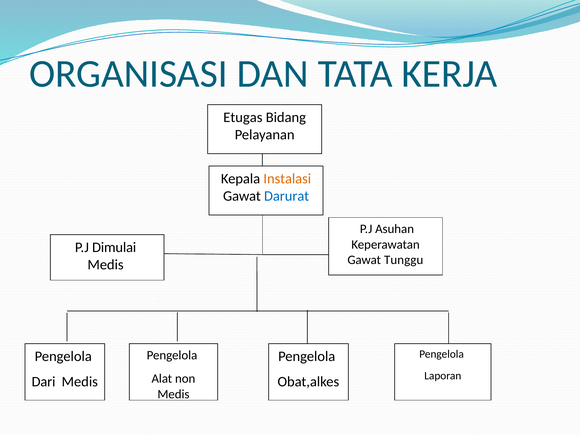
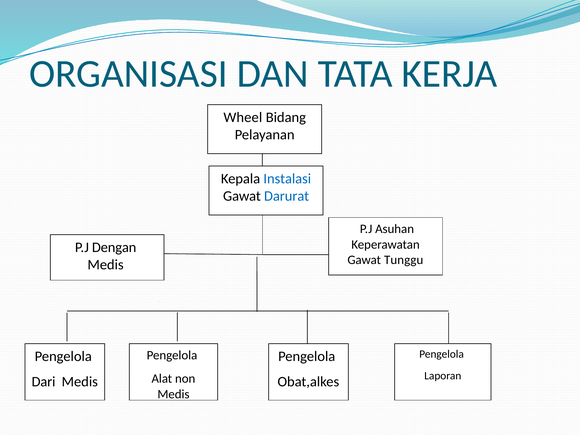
Etugas: Etugas -> Wheel
Instalasi colour: orange -> blue
Dimulai: Dimulai -> Dengan
